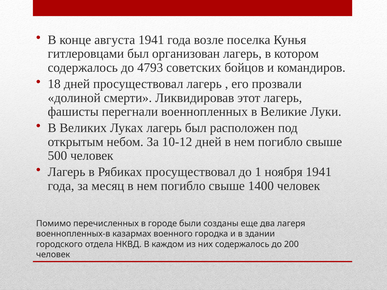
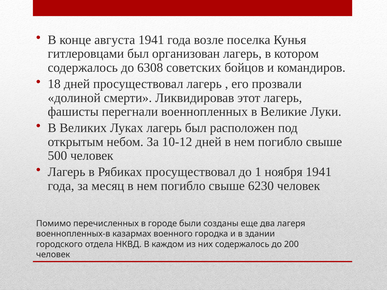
4793: 4793 -> 6308
1400: 1400 -> 6230
